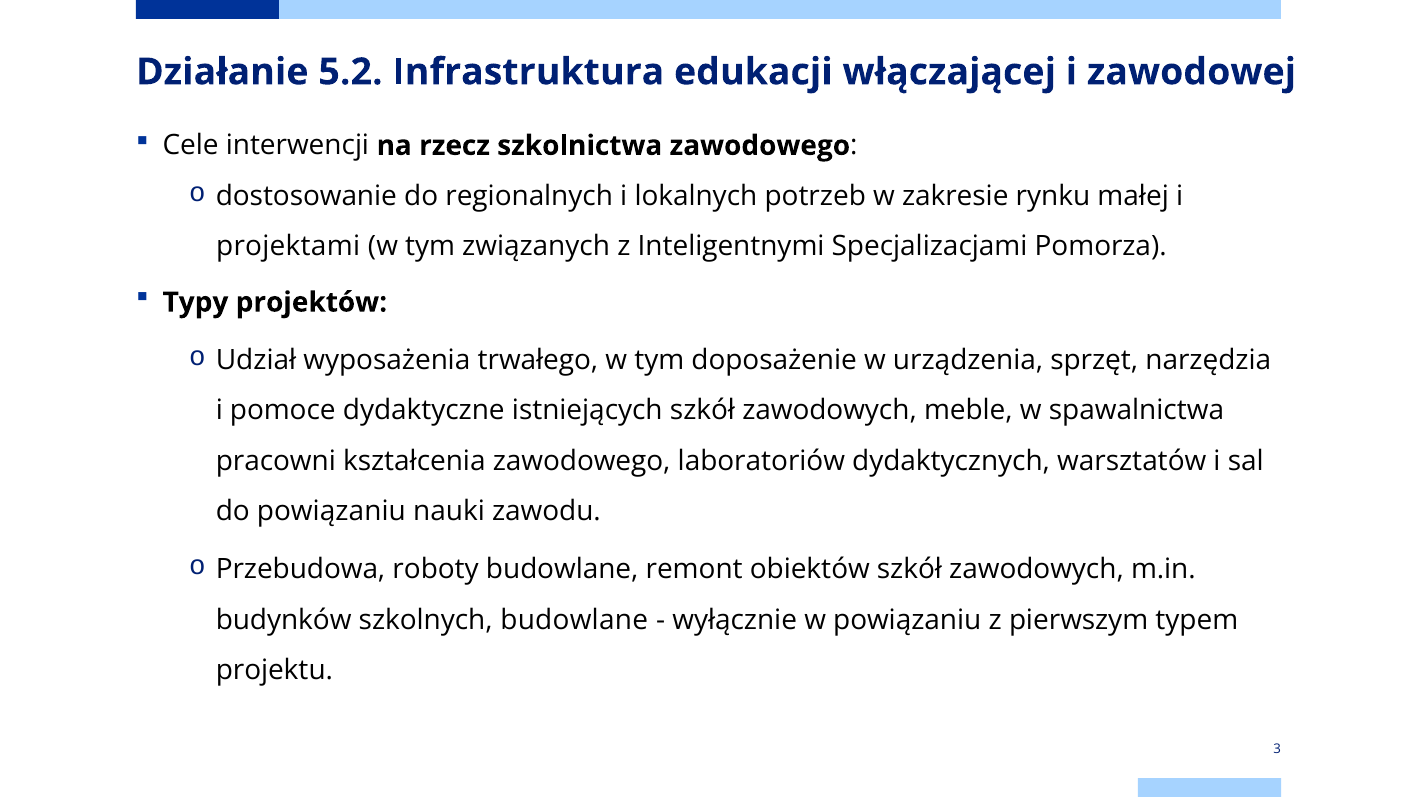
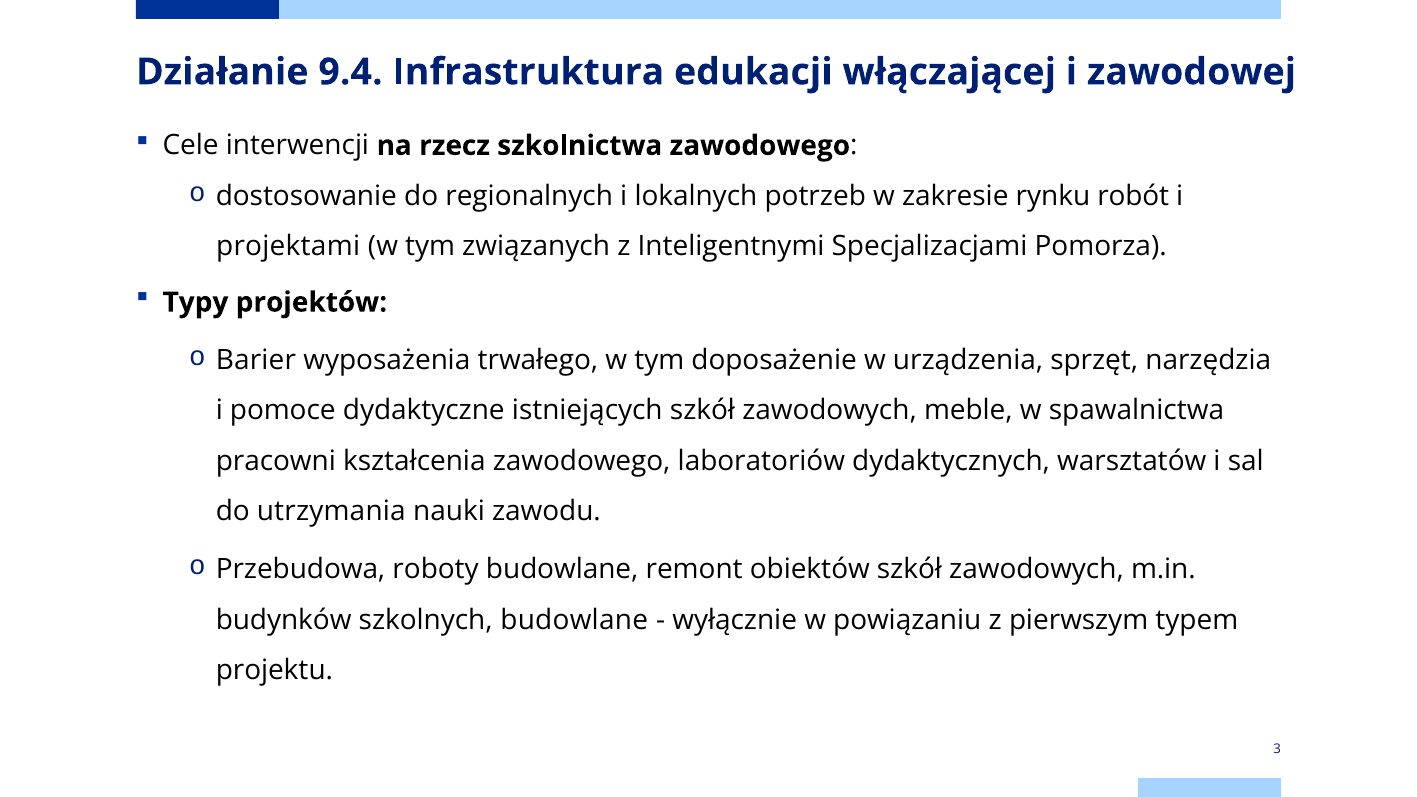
5.2: 5.2 -> 9.4
małej: małej -> robót
Udział: Udział -> Barier
do powiązaniu: powiązaniu -> utrzymania
